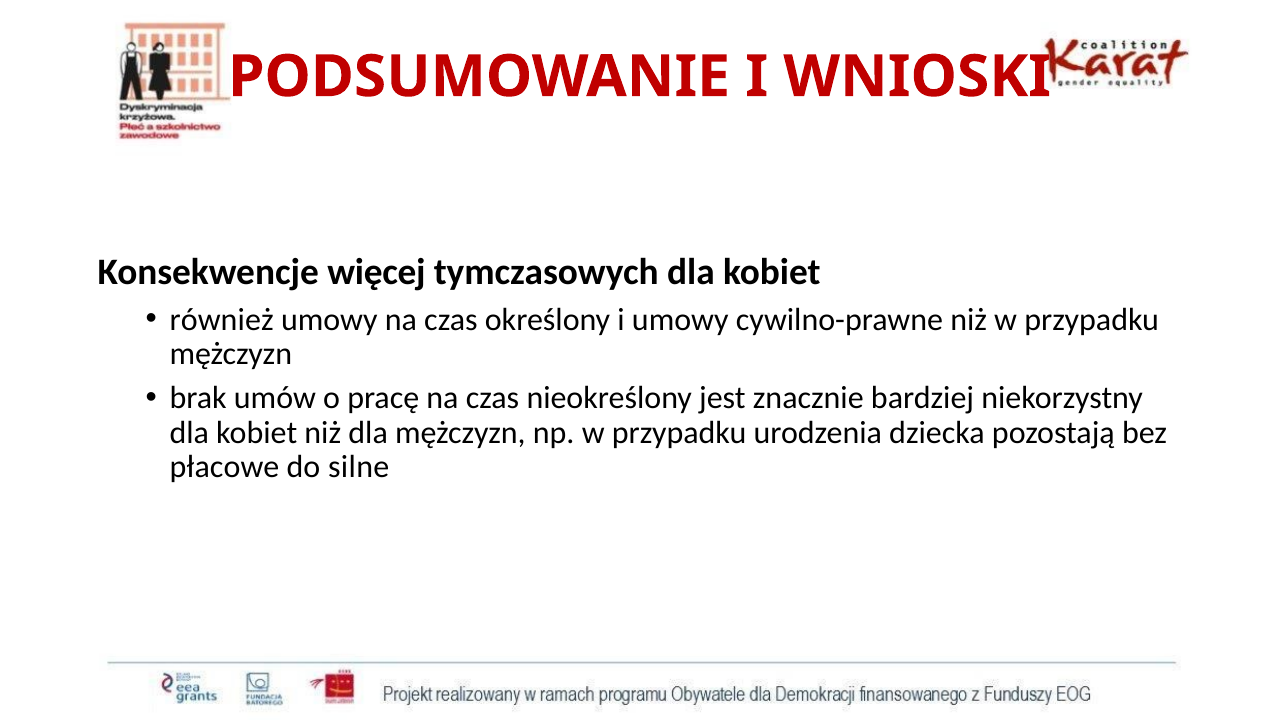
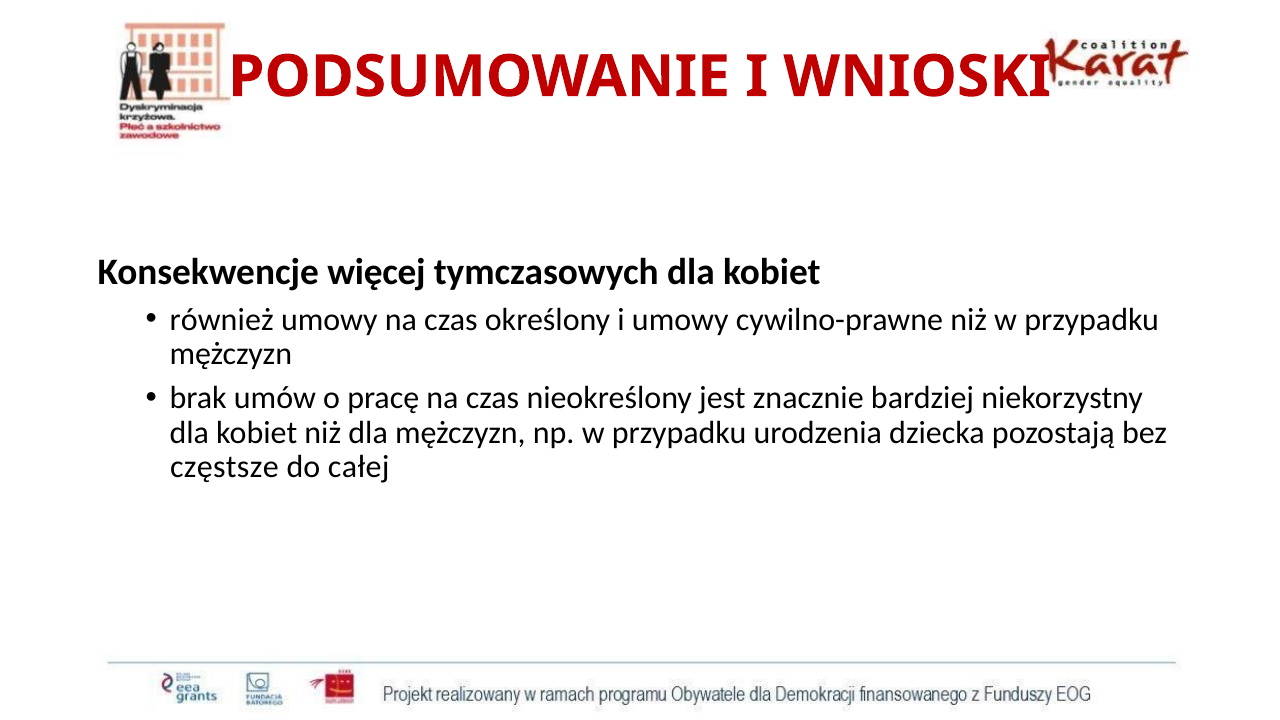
płacowe: płacowe -> częstsze
silne: silne -> całej
